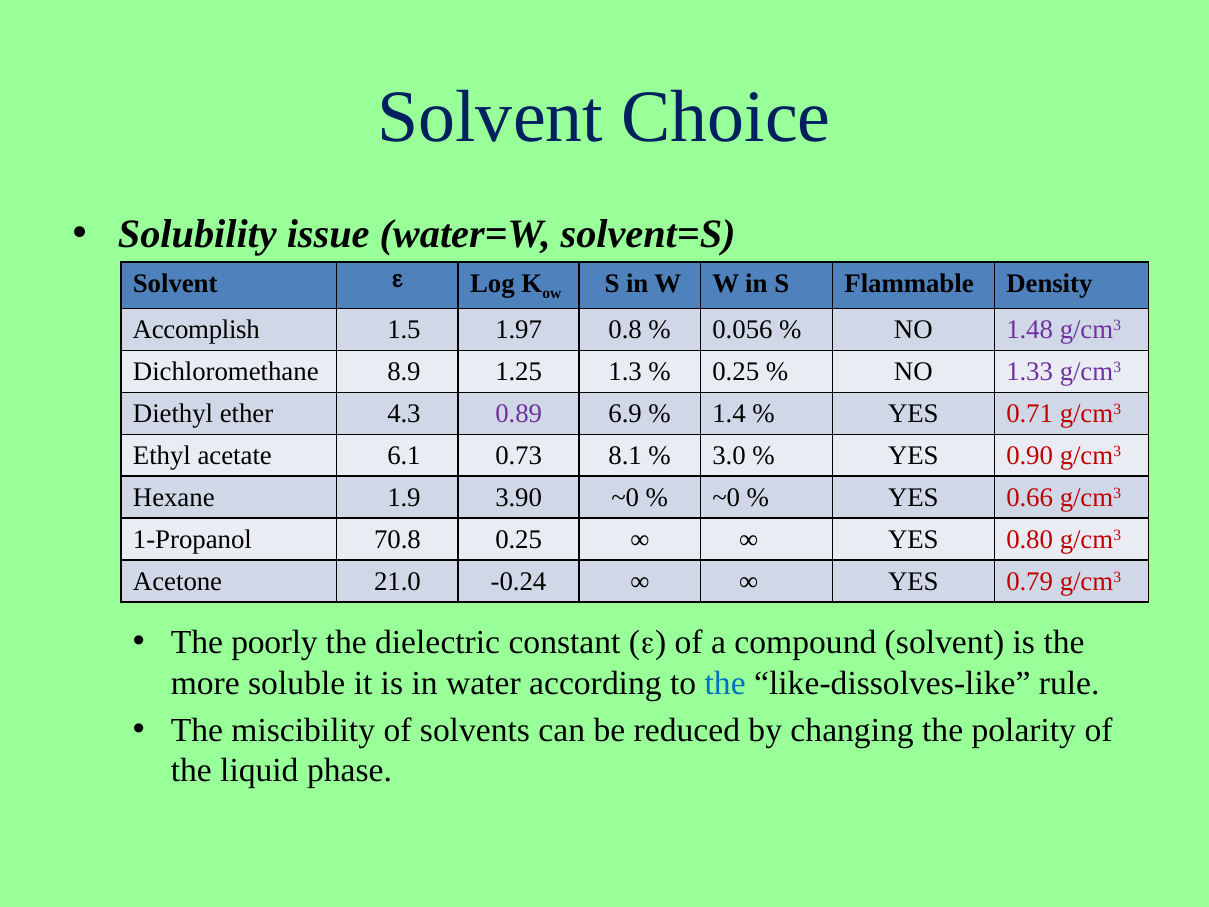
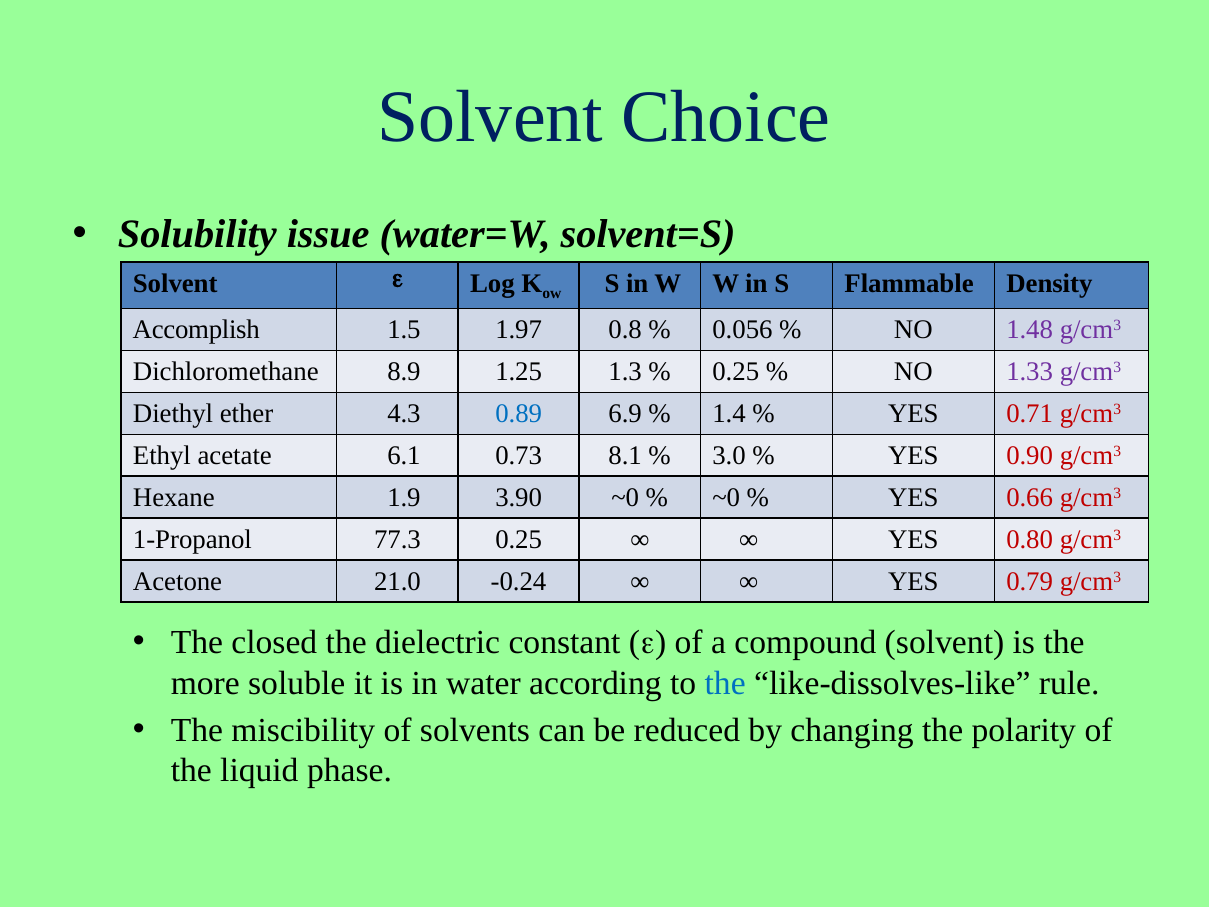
0.89 colour: purple -> blue
70.8: 70.8 -> 77.3
poorly: poorly -> closed
